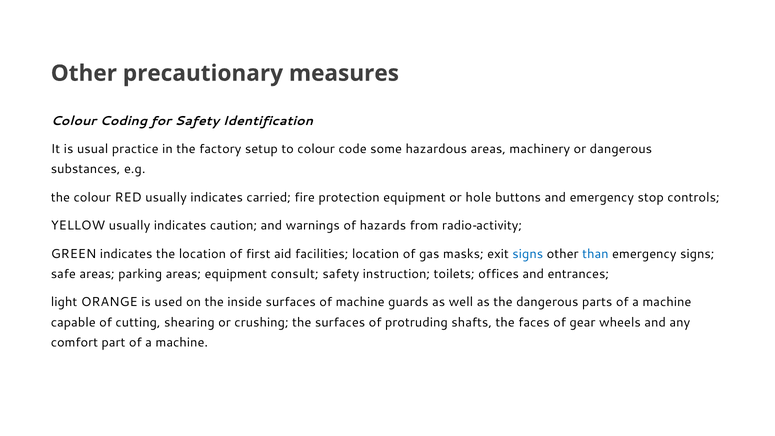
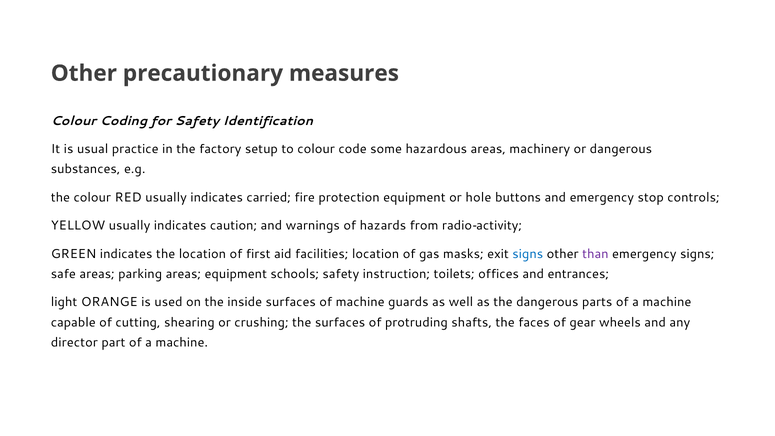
than colour: blue -> purple
consult: consult -> schools
comfort: comfort -> director
